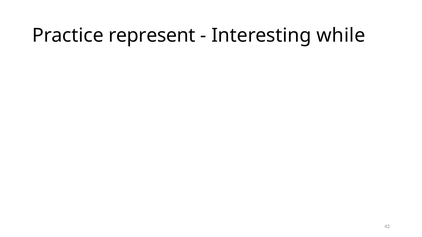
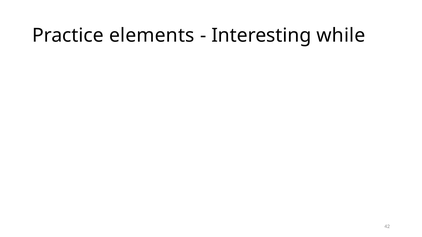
represent: represent -> elements
